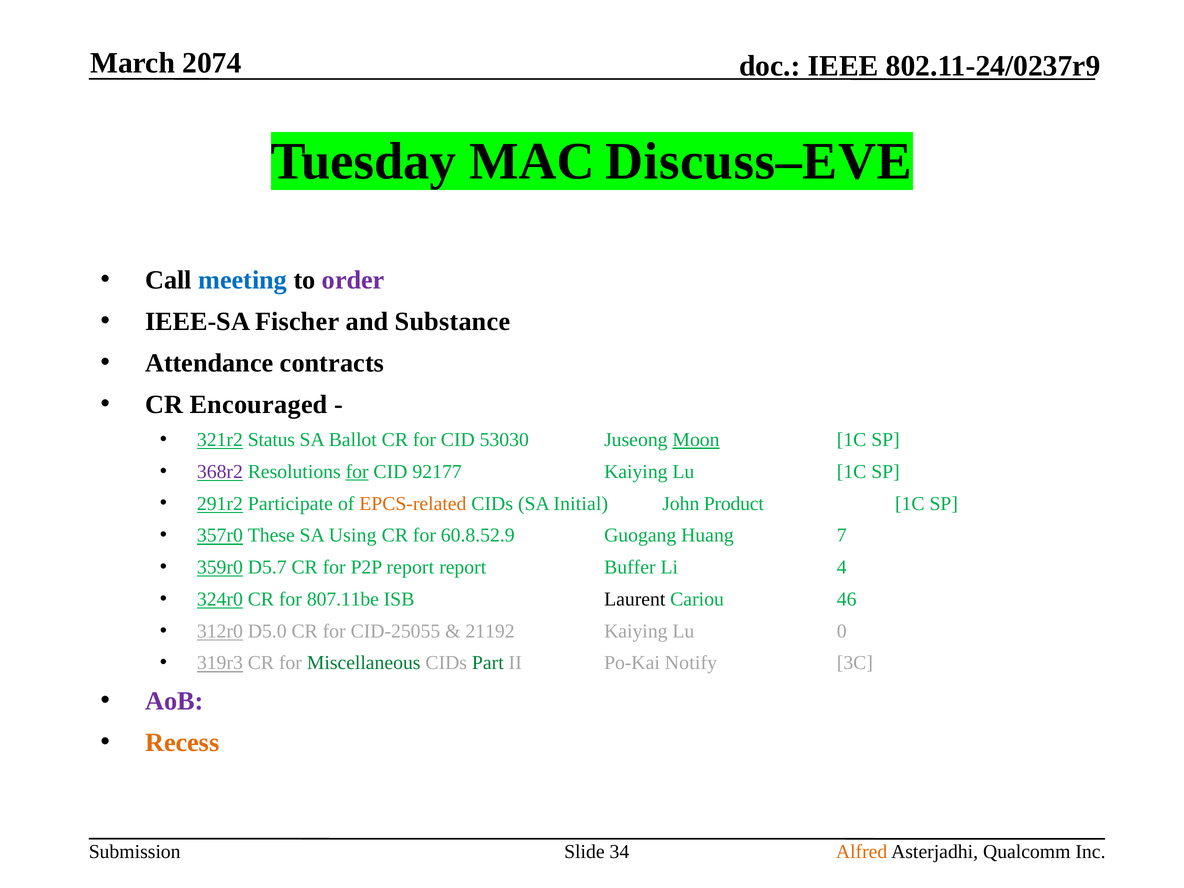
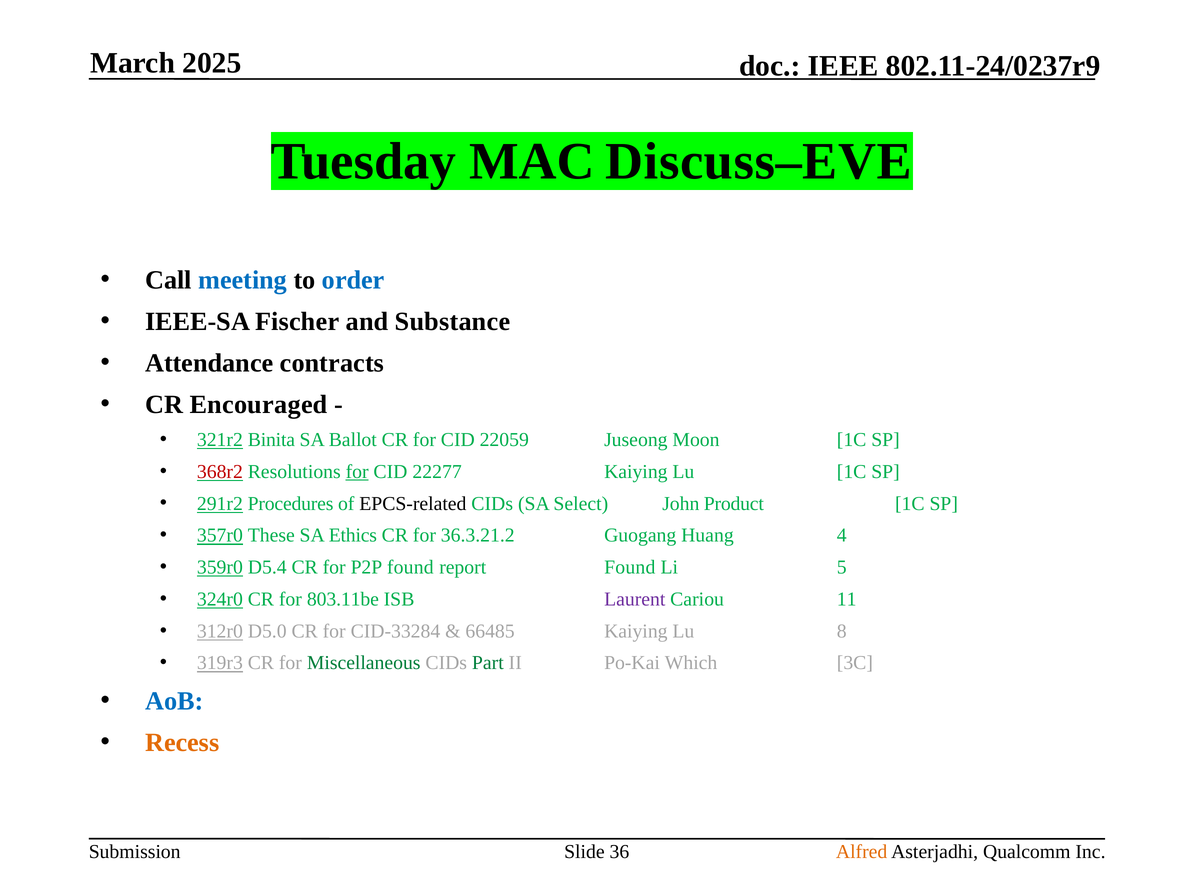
2074: 2074 -> 2025
order colour: purple -> blue
Status: Status -> Binita
53030: 53030 -> 22059
Moon underline: present -> none
368r2 colour: purple -> red
92177: 92177 -> 22277
Participate: Participate -> Procedures
EPCS-related colour: orange -> black
Initial: Initial -> Select
Using: Using -> Ethics
60.8.52.9: 60.8.52.9 -> 36.3.21.2
7: 7 -> 4
D5.7: D5.7 -> D5.4
P2P report: report -> found
report Buffer: Buffer -> Found
4: 4 -> 5
807.11be: 807.11be -> 803.11be
Laurent colour: black -> purple
46: 46 -> 11
CID-25055: CID-25055 -> CID-33284
21192: 21192 -> 66485
0: 0 -> 8
Notify: Notify -> Which
AoB colour: purple -> blue
34: 34 -> 36
